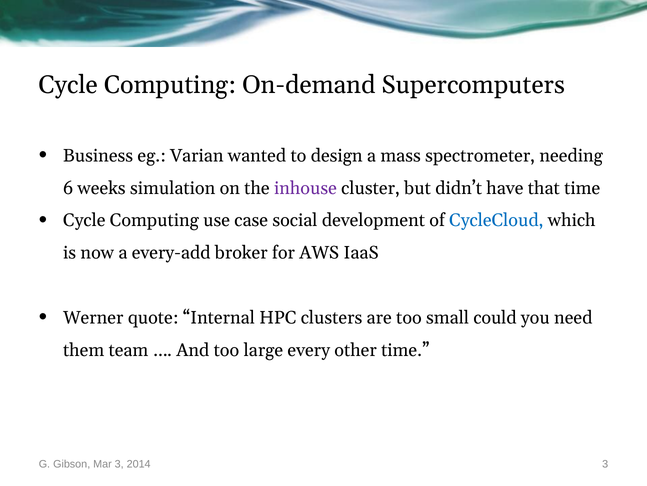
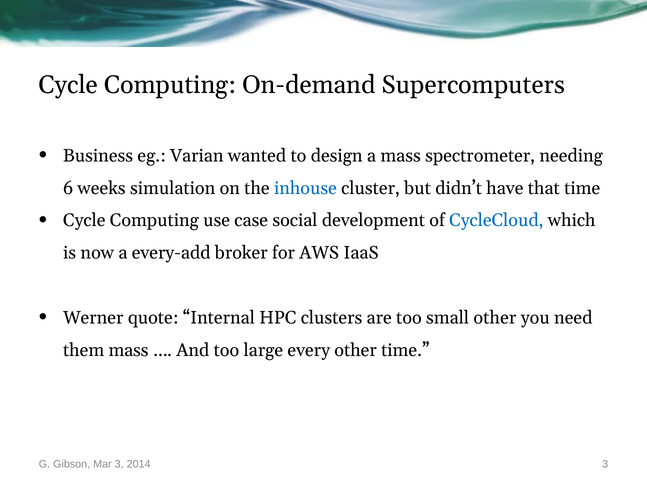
inhouse colour: purple -> blue
small could: could -> other
them team: team -> mass
